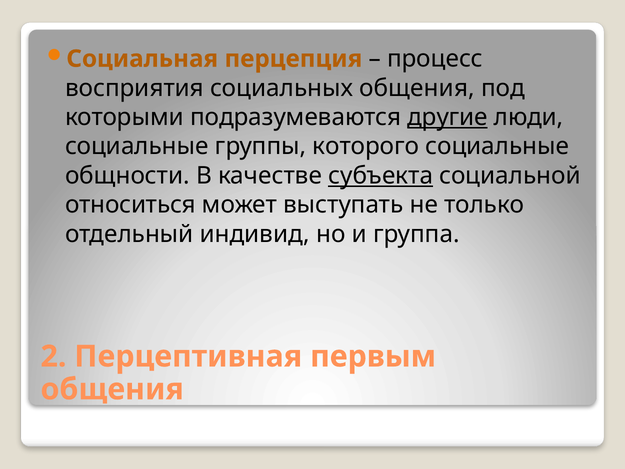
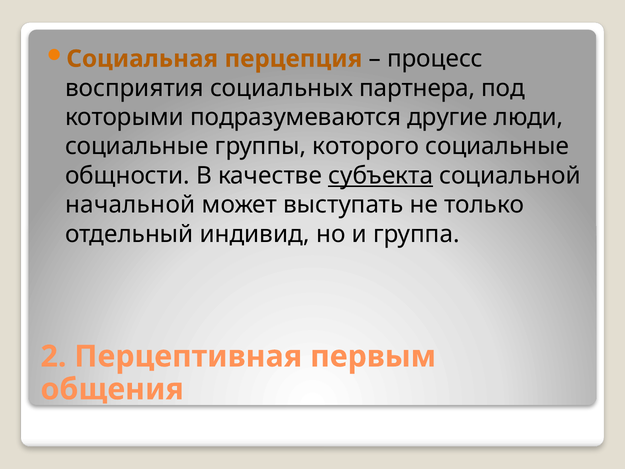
социальных общения: общения -> партнера
другие underline: present -> none
относиться: относиться -> начальной
